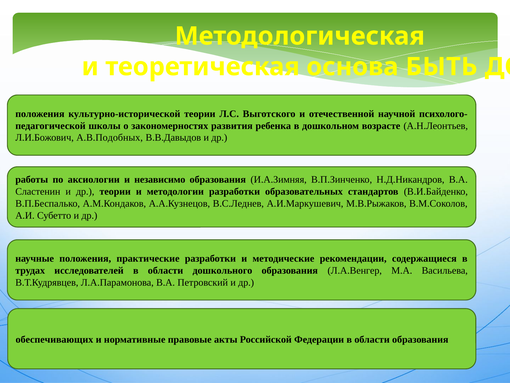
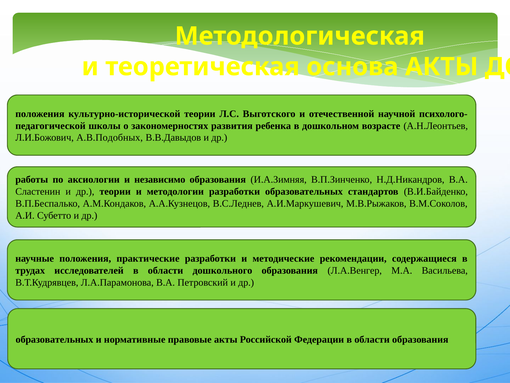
основа БЫТЬ: БЫТЬ -> АКТЫ
обеспечивающих at (54, 339): обеспечивающих -> образовательных
